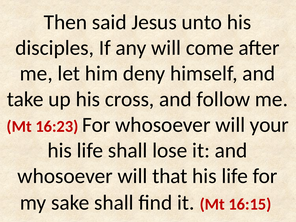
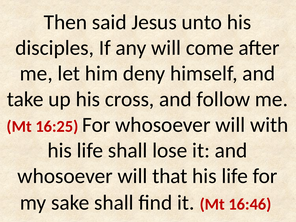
16:23: 16:23 -> 16:25
your: your -> with
16:15: 16:15 -> 16:46
